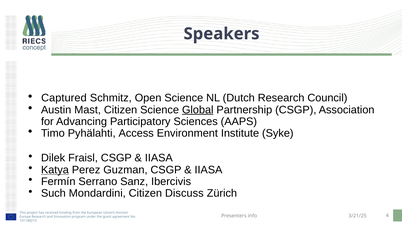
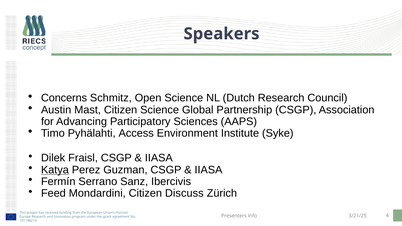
Captured: Captured -> Concerns
Global underline: present -> none
Such: Such -> Feed
